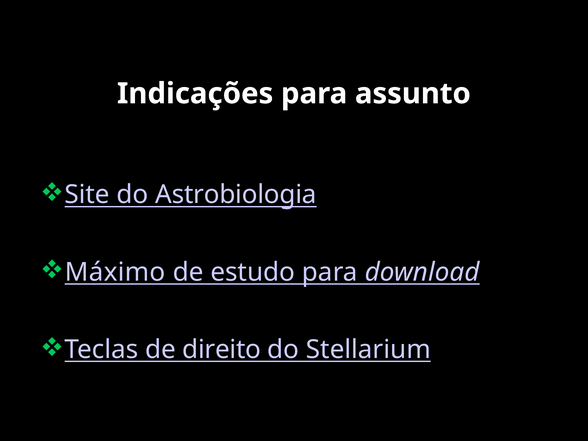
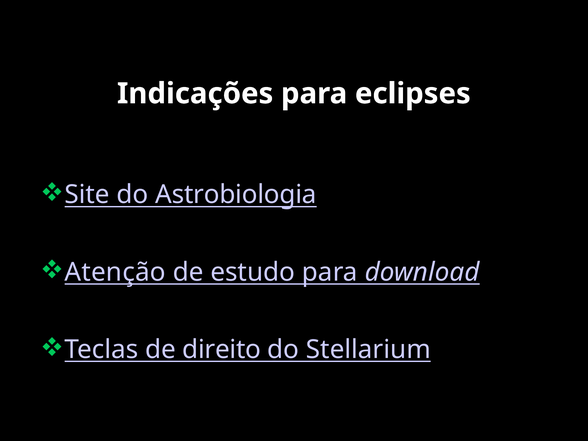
assunto: assunto -> eclipses
Máximo: Máximo -> Atenção
